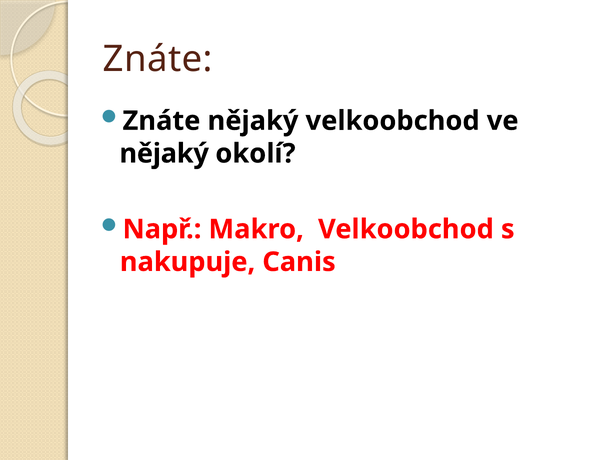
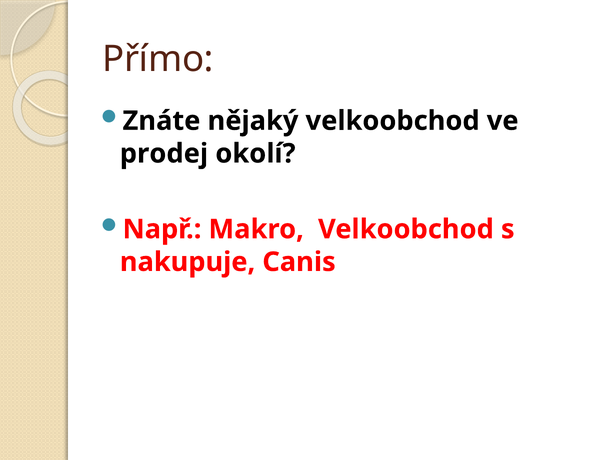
Znáte at (158, 59): Znáte -> Přímo
nějaký at (164, 154): nějaký -> prodej
